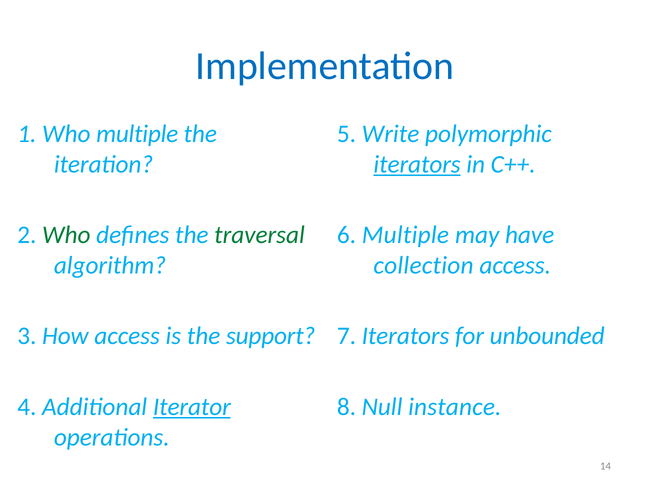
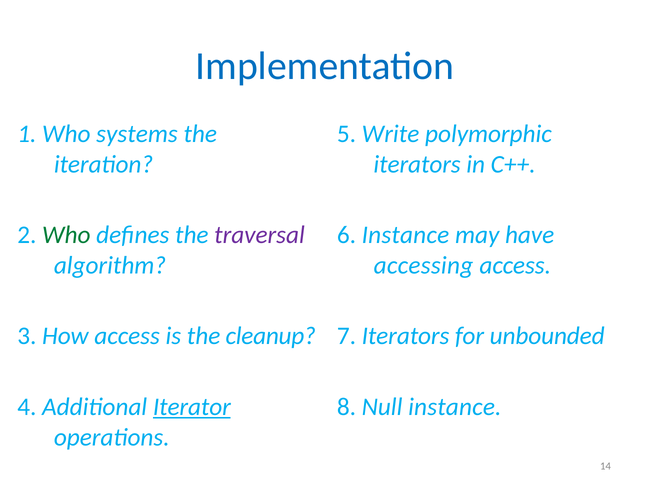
Who multiple: multiple -> systems
iterators at (417, 164) underline: present -> none
6 Multiple: Multiple -> Instance
traversal colour: green -> purple
collection: collection -> accessing
support: support -> cleanup
